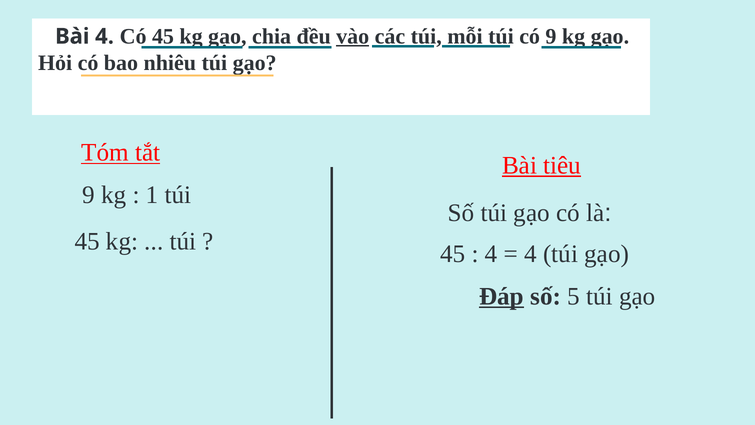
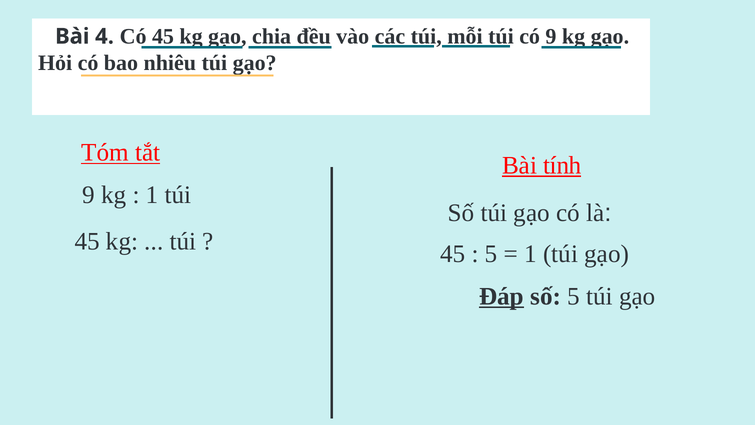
vào underline: present -> none
tiêu: tiêu -> tính
4 at (491, 254): 4 -> 5
4 at (531, 254): 4 -> 1
